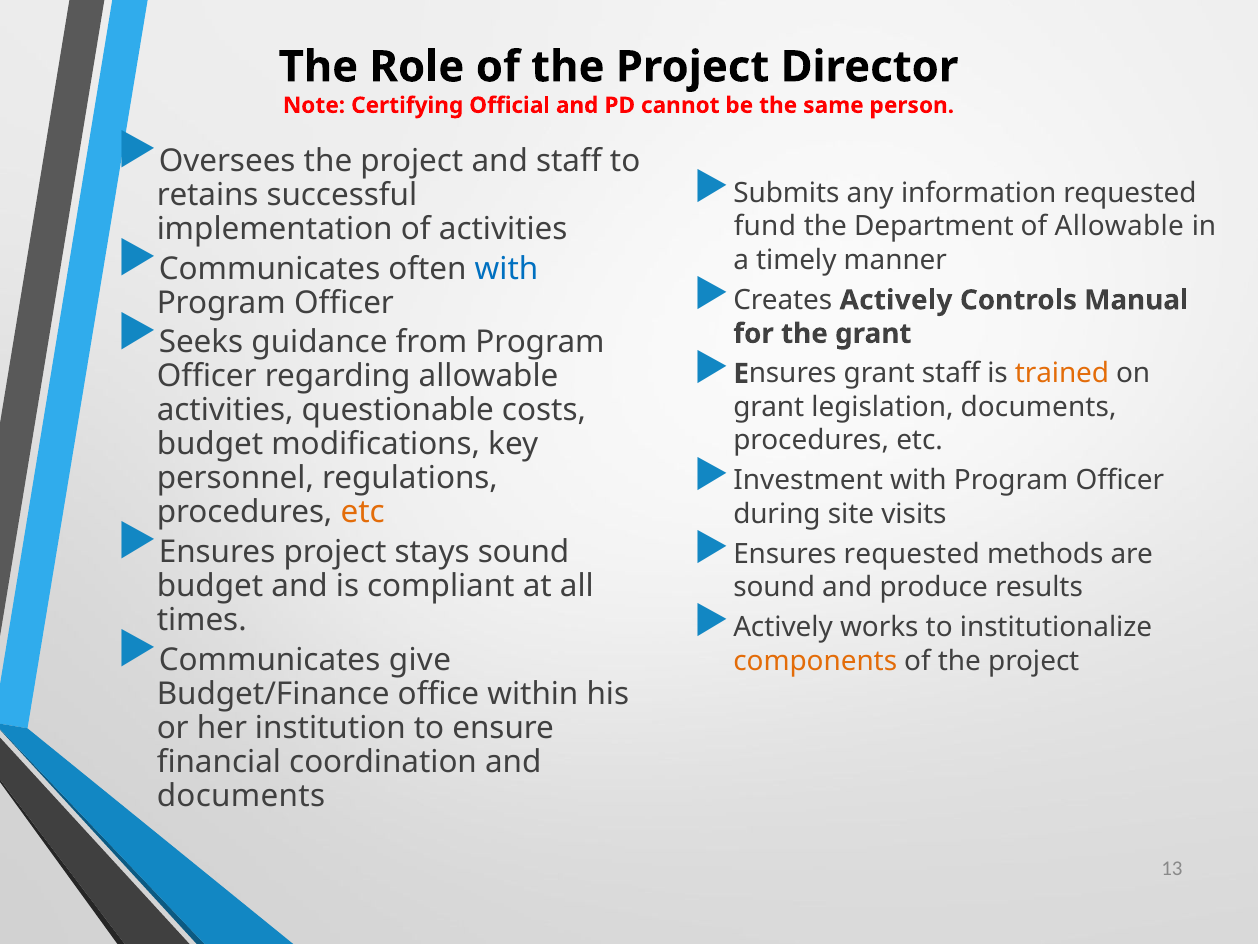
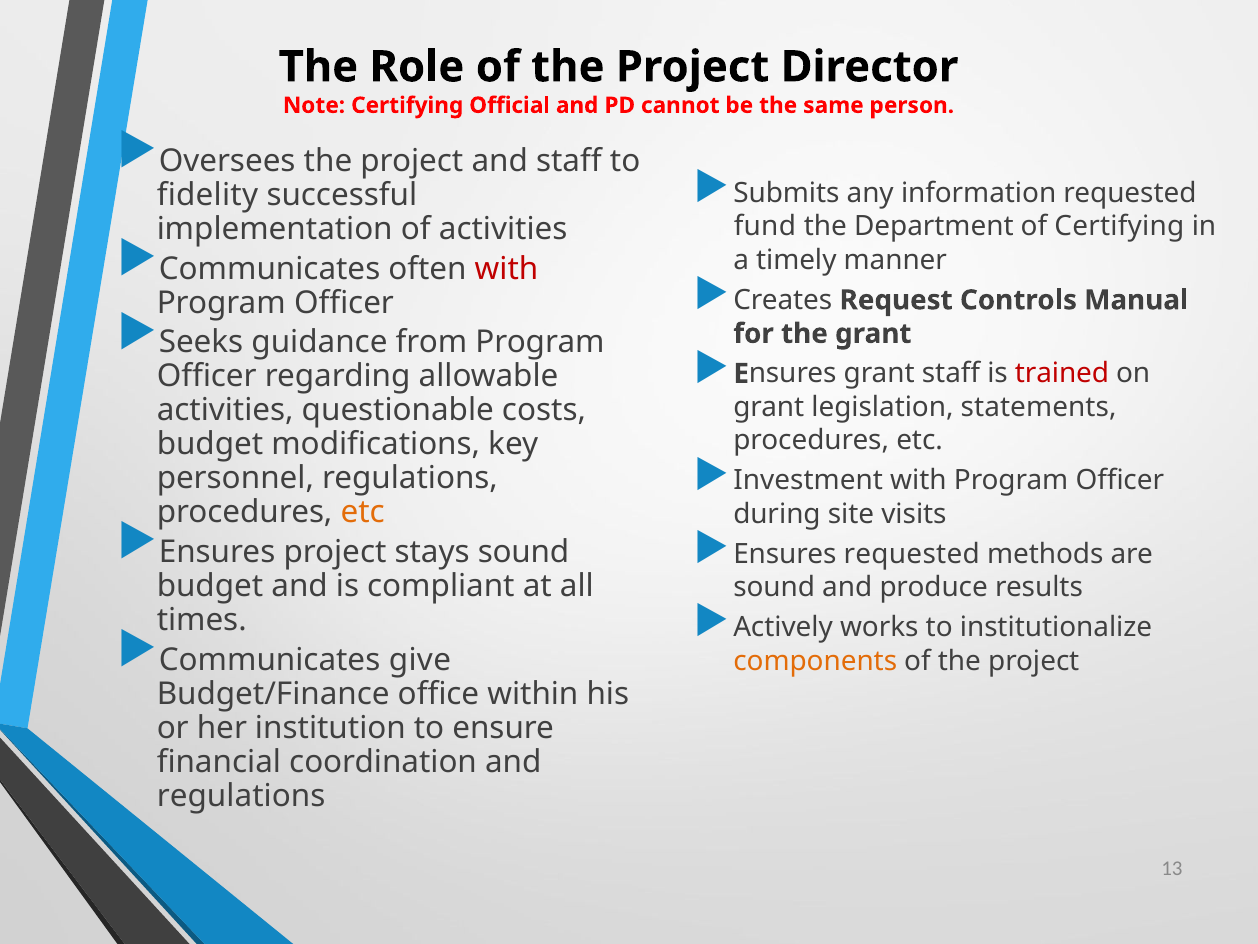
retains: retains -> fidelity
of Allowable: Allowable -> Certifying
with at (507, 269) colour: blue -> red
Creates Actively: Actively -> Request
trained colour: orange -> red
legislation documents: documents -> statements
documents at (241, 795): documents -> regulations
